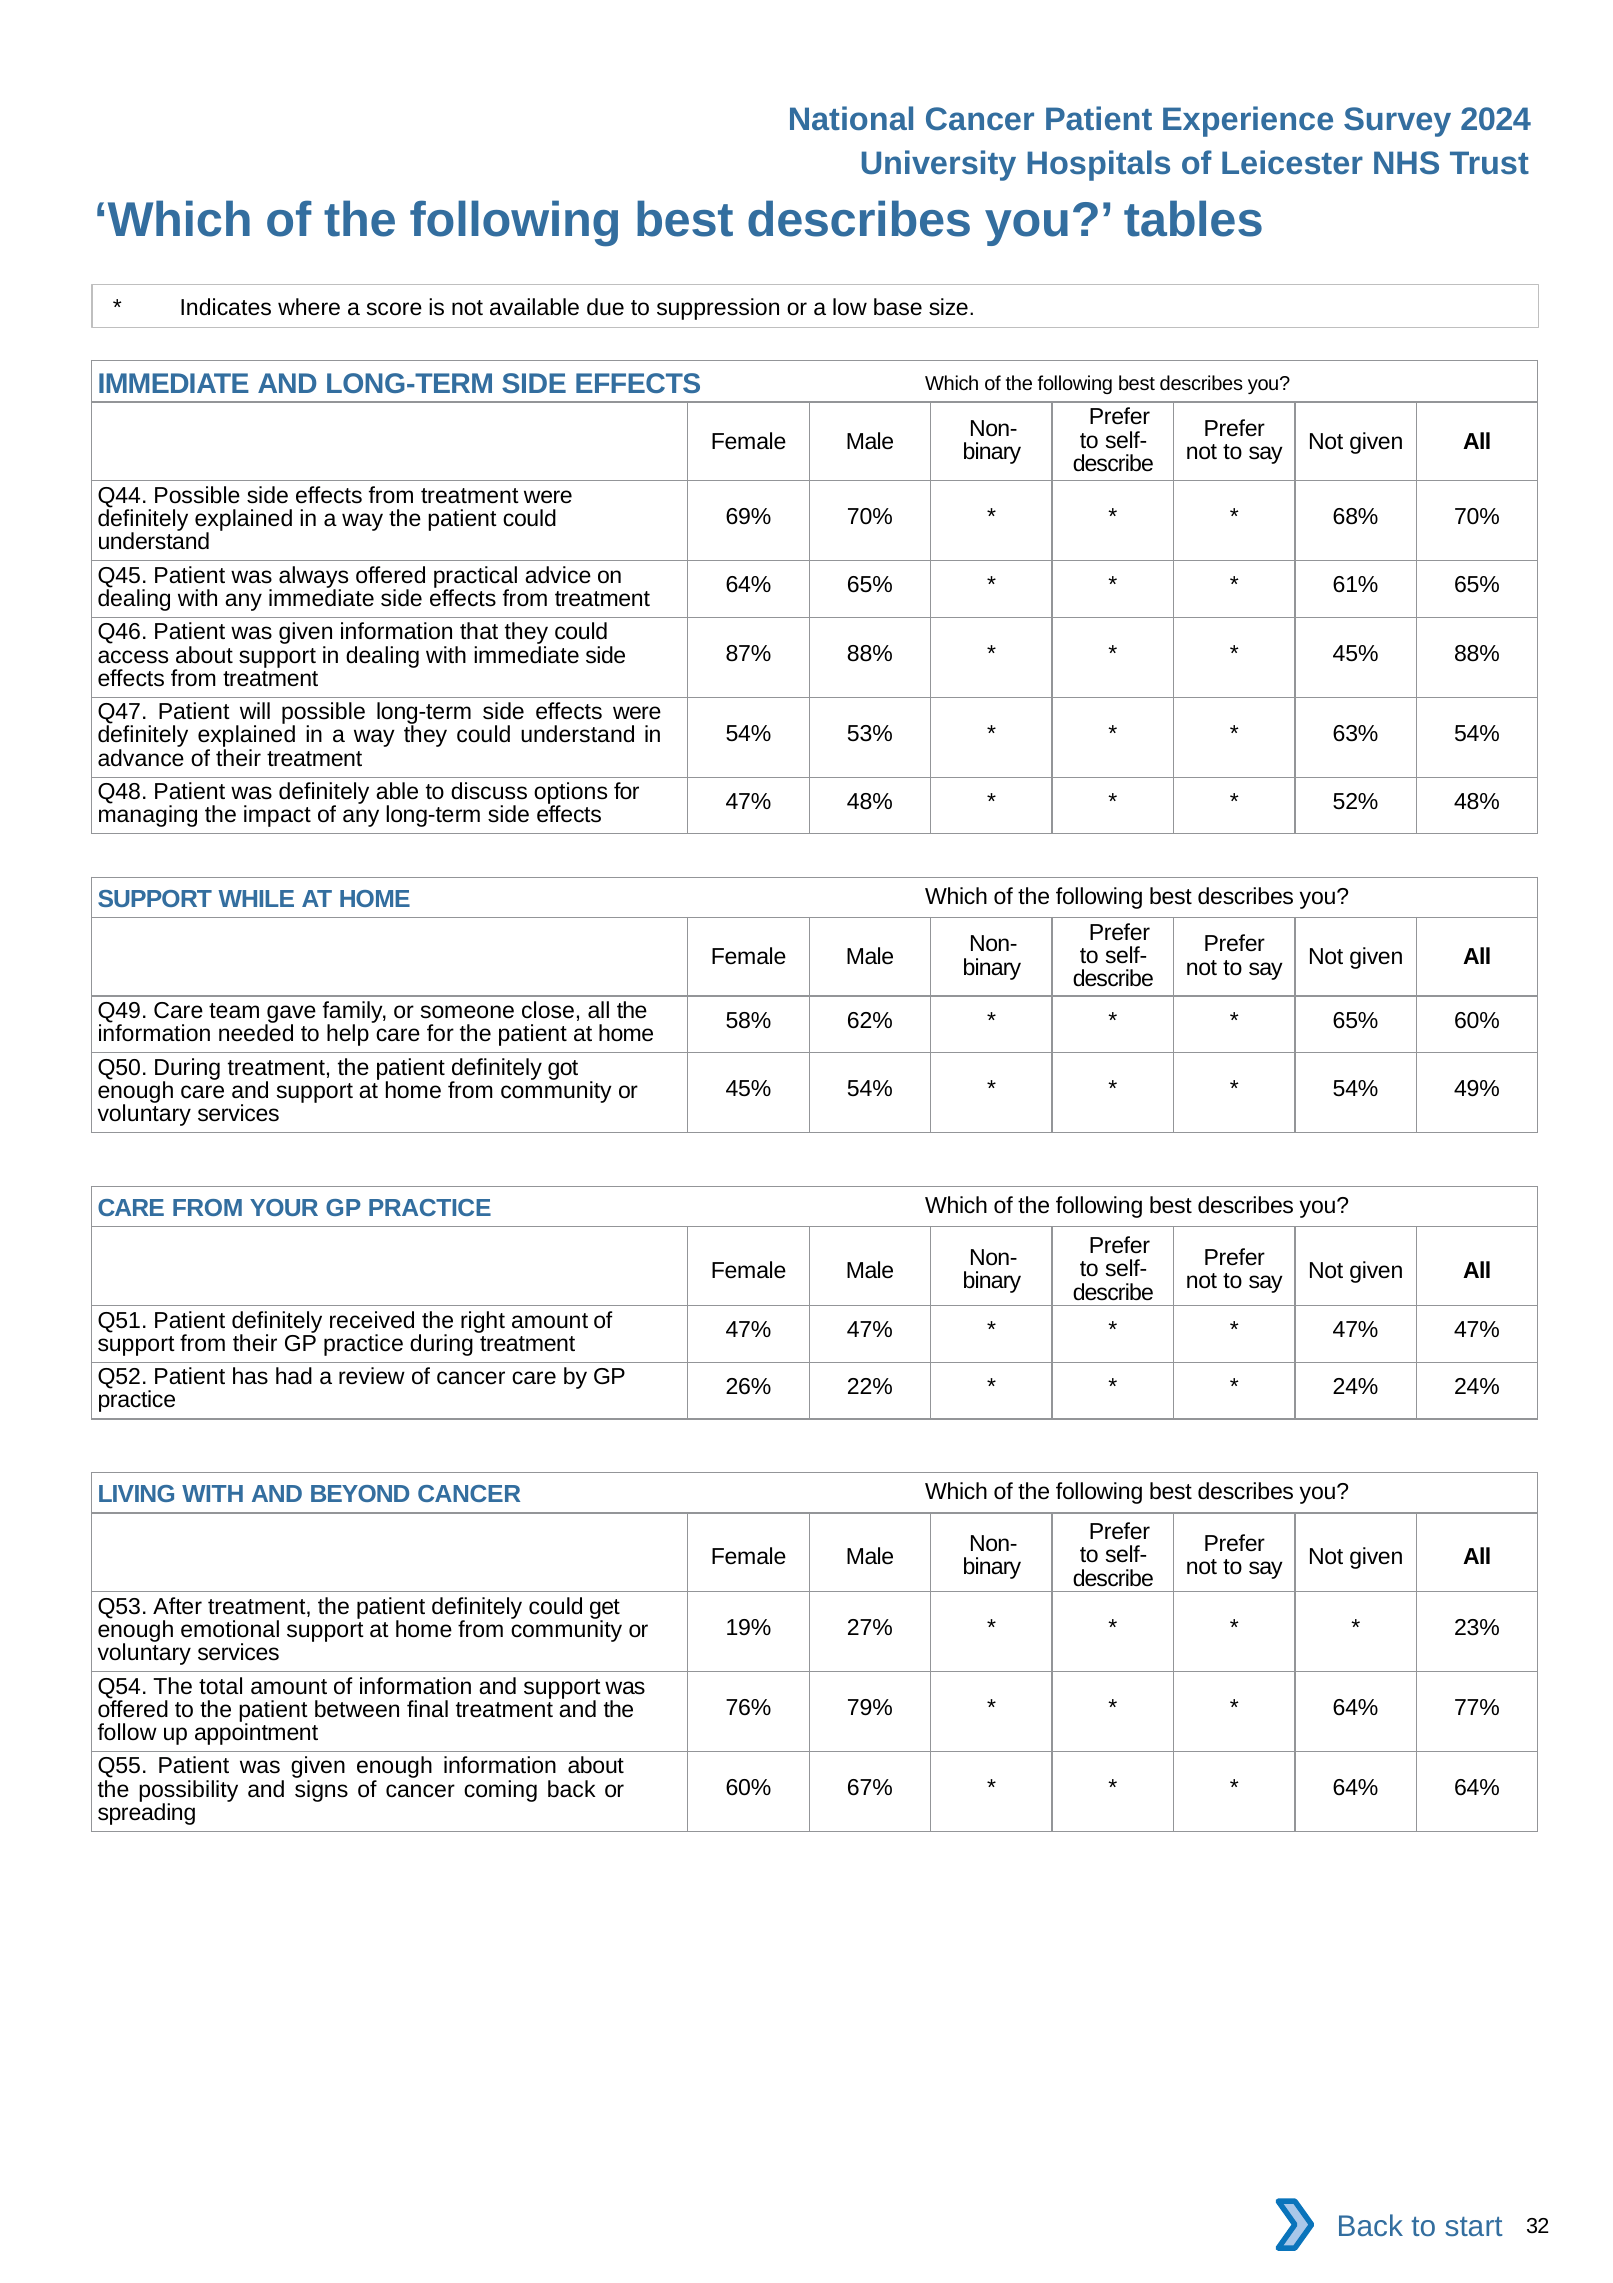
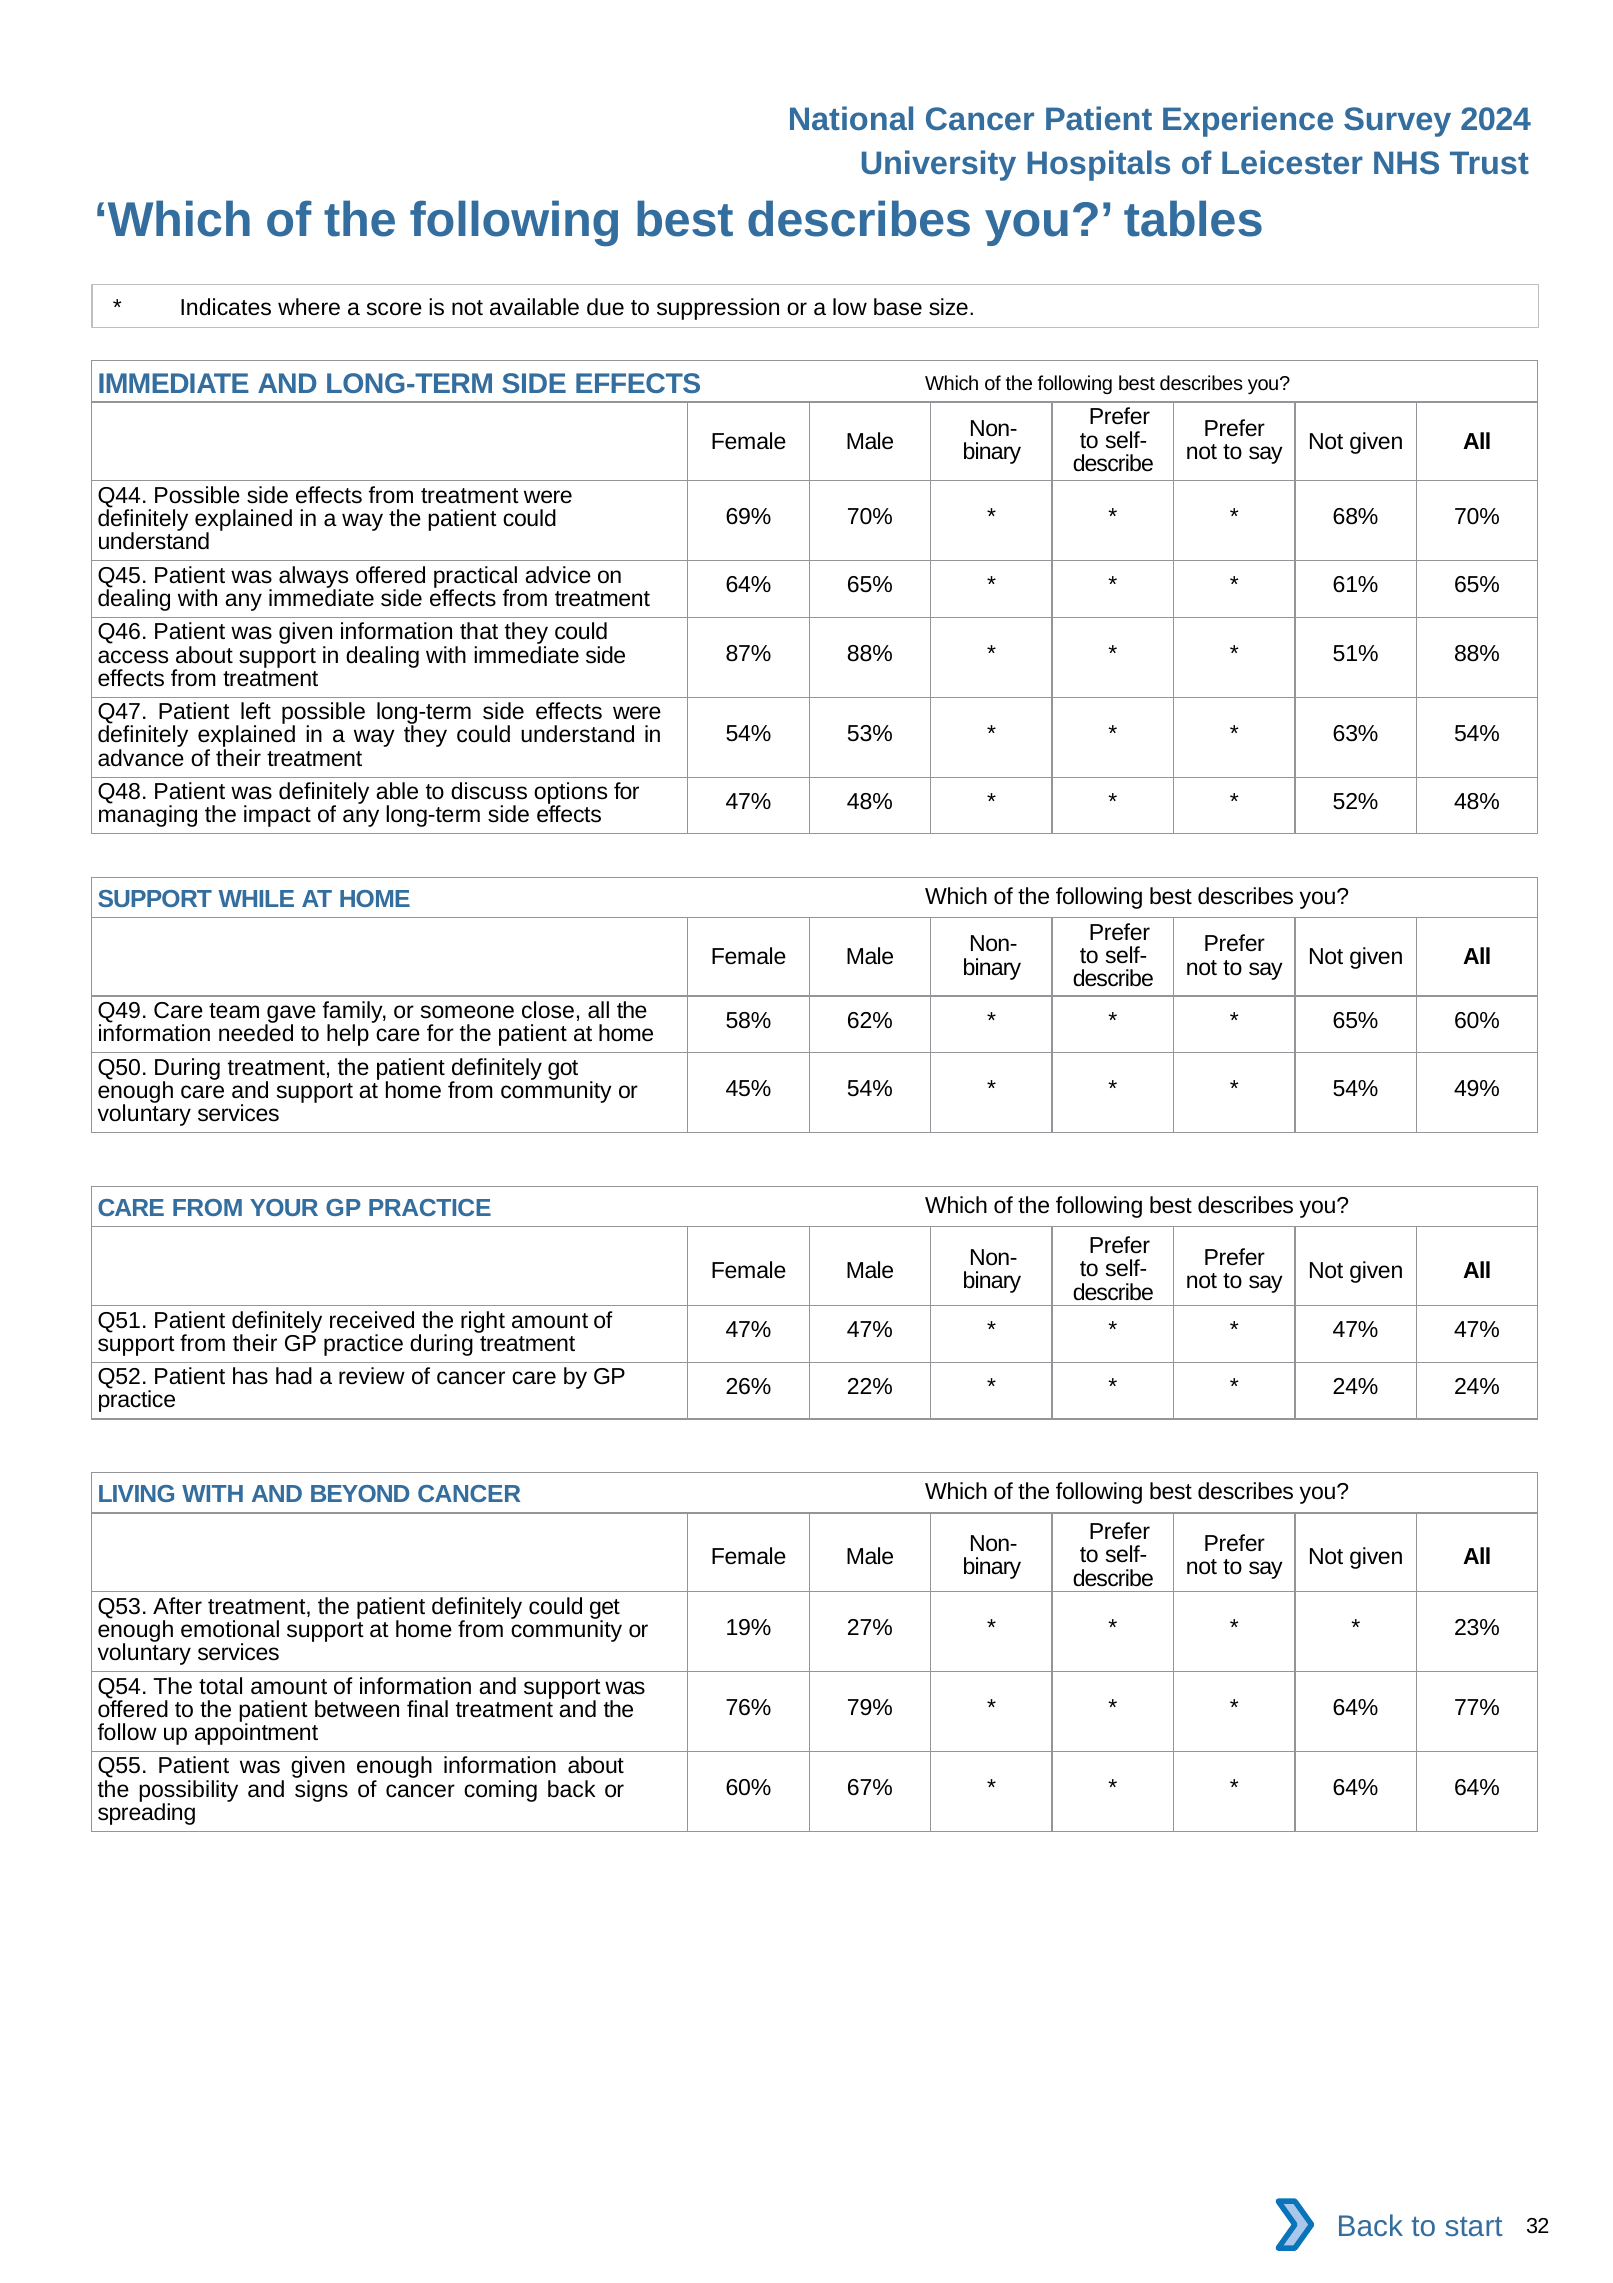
45% at (1356, 654): 45% -> 51%
will: will -> left
